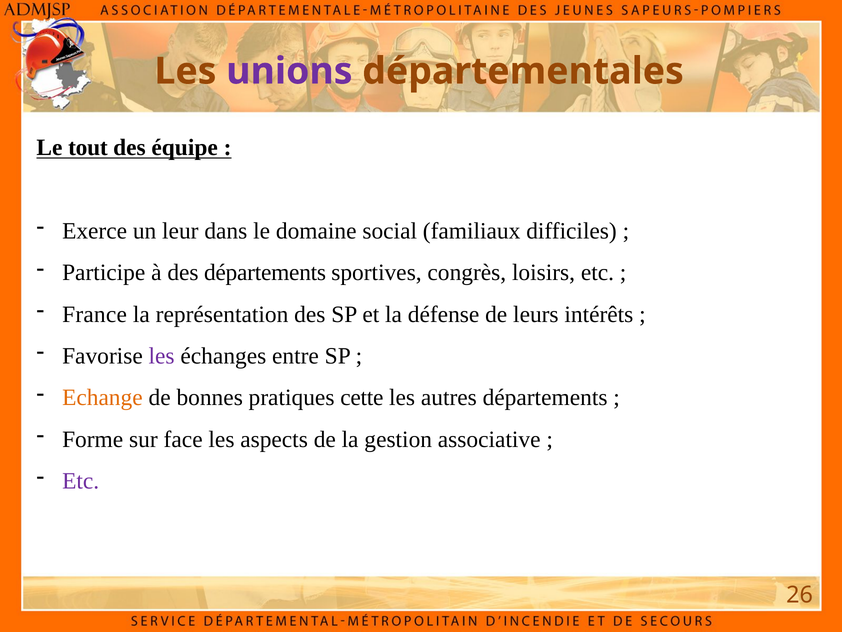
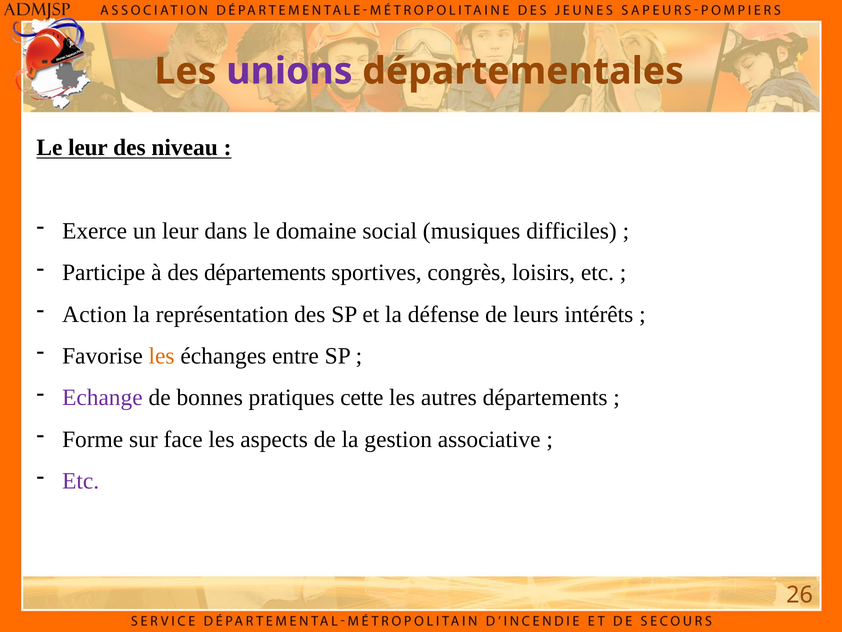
Le tout: tout -> leur
équipe: équipe -> niveau
familiaux: familiaux -> musiques
France: France -> Action
les at (162, 356) colour: purple -> orange
Echange colour: orange -> purple
